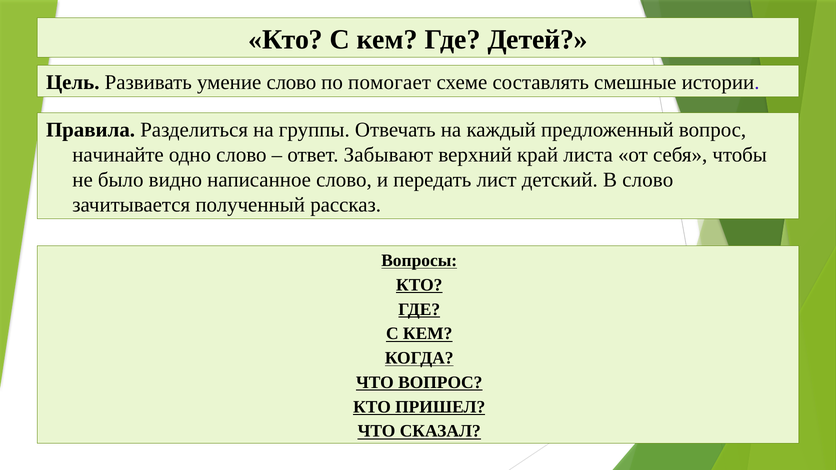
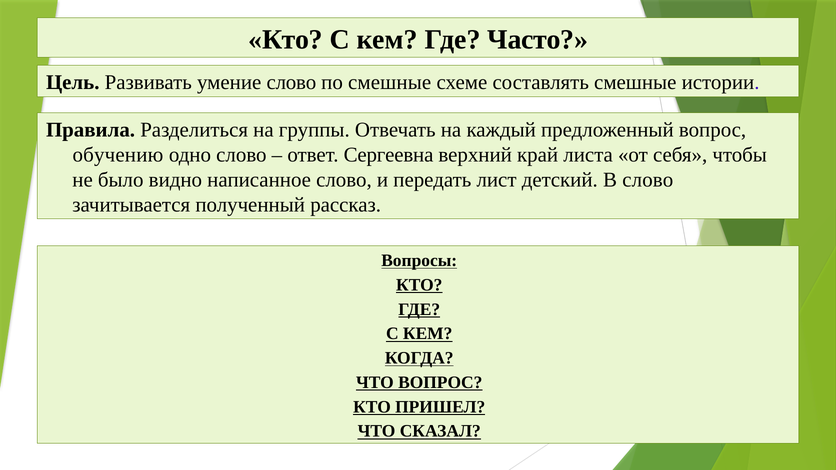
Детей: Детей -> Часто
по помогает: помогает -> смешные
начинайте: начинайте -> обучению
Забывают: Забывают -> Сергеевна
